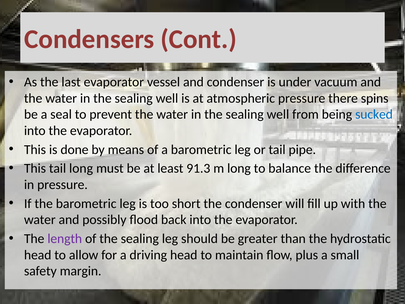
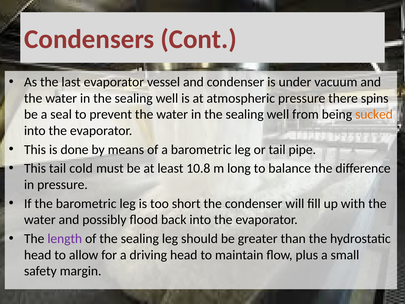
sucked colour: blue -> orange
tail long: long -> cold
91.3: 91.3 -> 10.8
